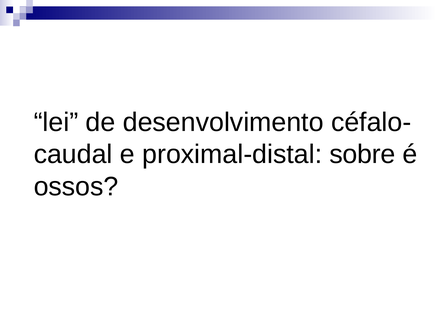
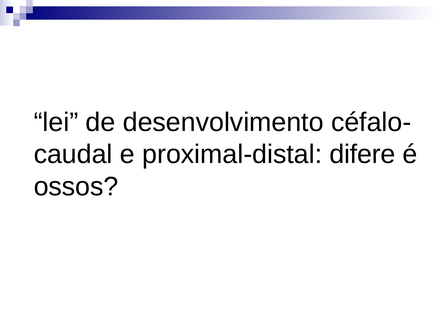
sobre: sobre -> difere
